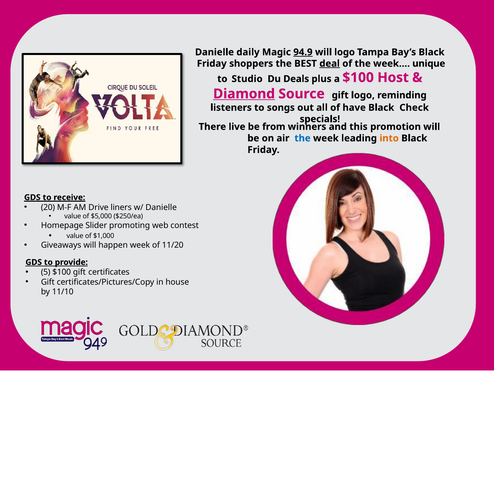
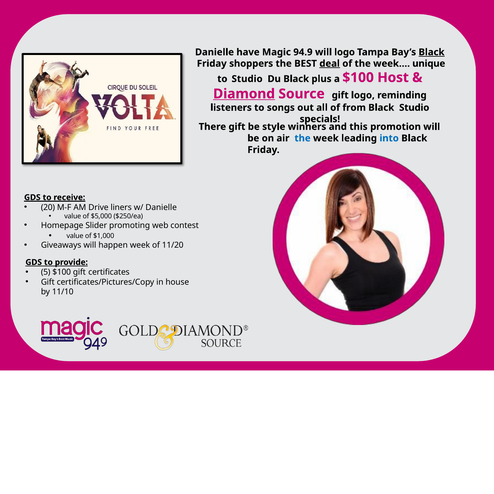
daily: daily -> have
94.9 underline: present -> none
Black at (432, 52) underline: none -> present
Du Deals: Deals -> Black
have: have -> from
Black Check: Check -> Studio
There live: live -> gift
from: from -> style
into colour: orange -> blue
